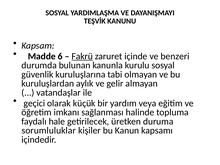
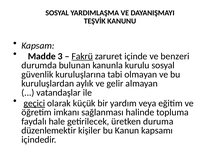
6: 6 -> 3
geçici underline: none -> present
sorumluluklar: sorumluluklar -> düzenlemektir
